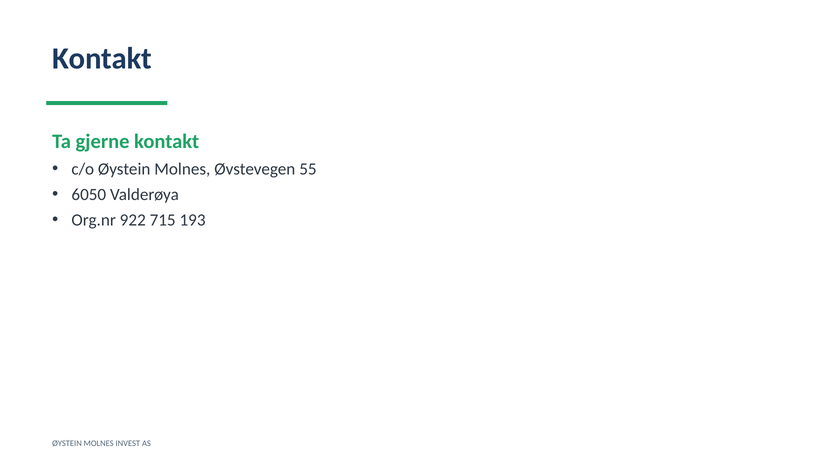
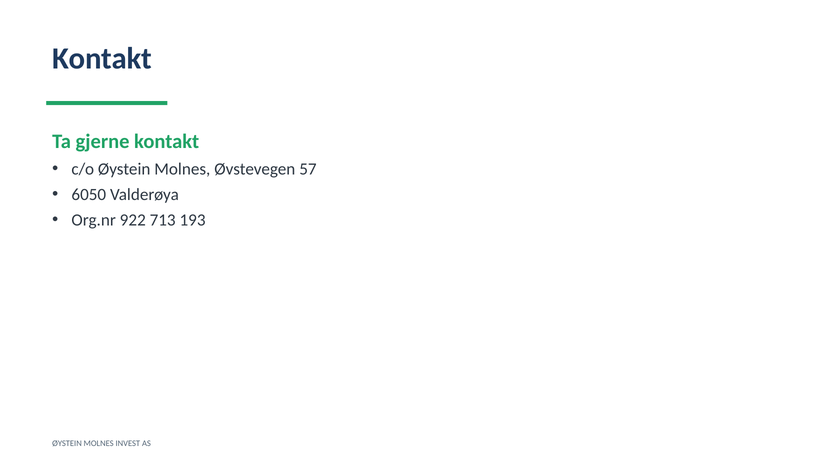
55: 55 -> 57
715: 715 -> 713
